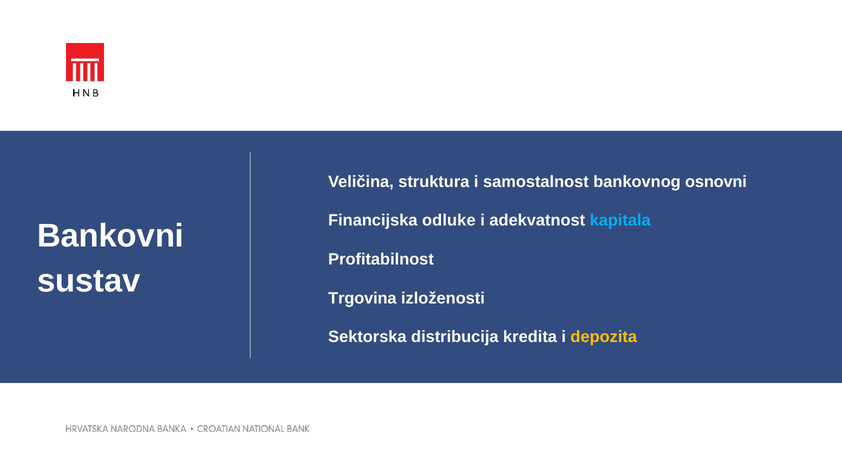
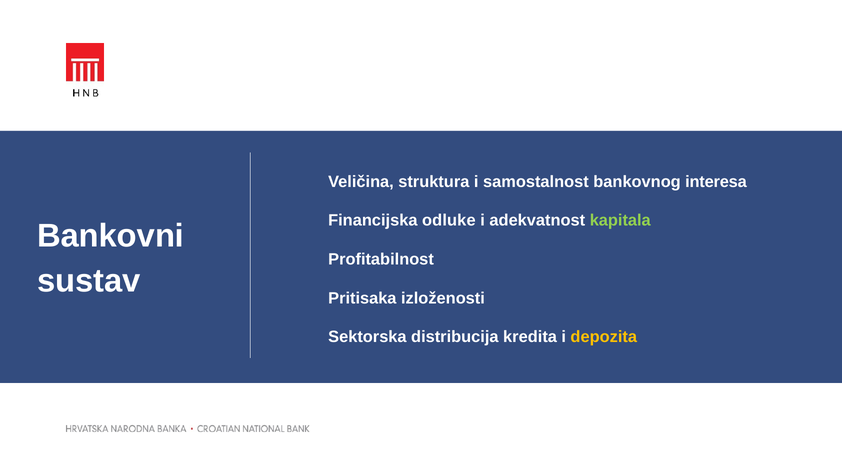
osnovni: osnovni -> interesa
kapitala colour: light blue -> light green
Trgovina: Trgovina -> Pritisaka
